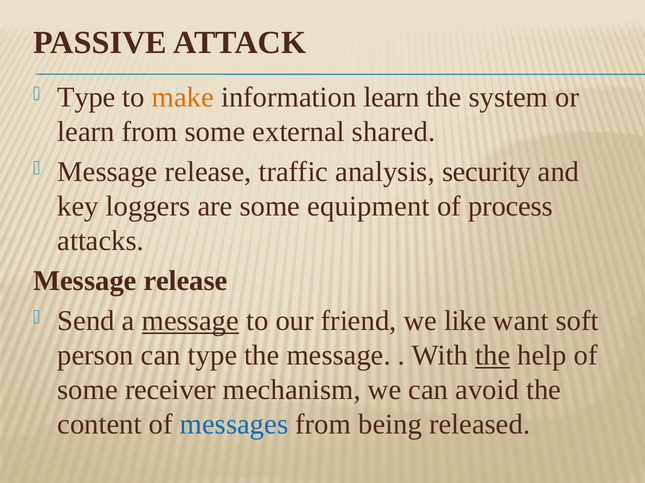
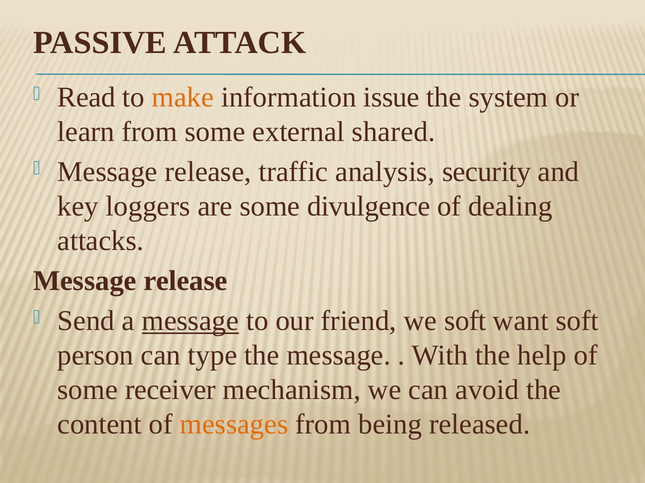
Type at (86, 98): Type -> Read
information learn: learn -> issue
equipment: equipment -> divulgence
process: process -> dealing
we like: like -> soft
the at (493, 356) underline: present -> none
messages colour: blue -> orange
